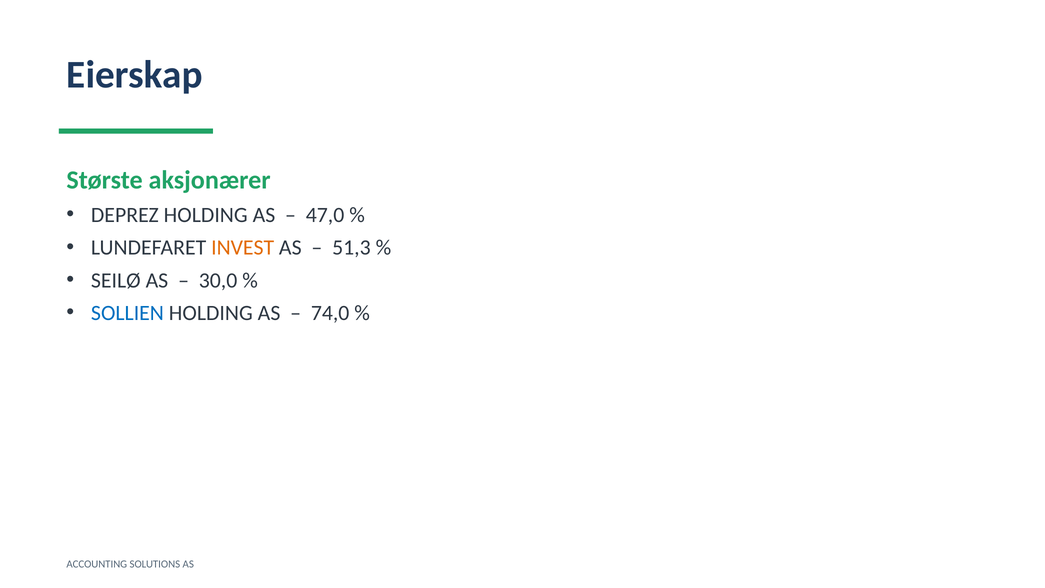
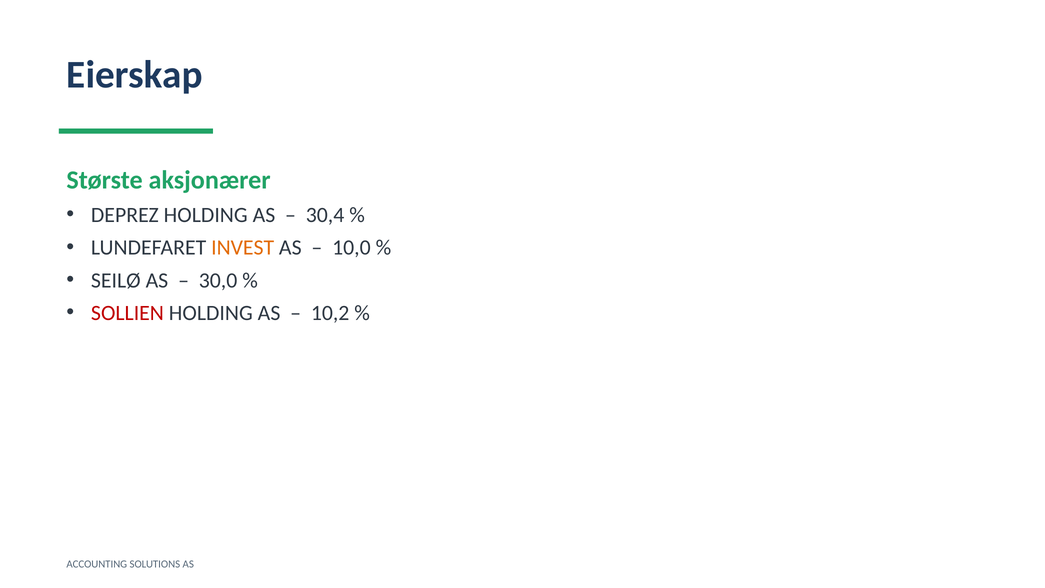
47,0: 47,0 -> 30,4
51,3: 51,3 -> 10,0
SOLLIEN colour: blue -> red
74,0: 74,0 -> 10,2
